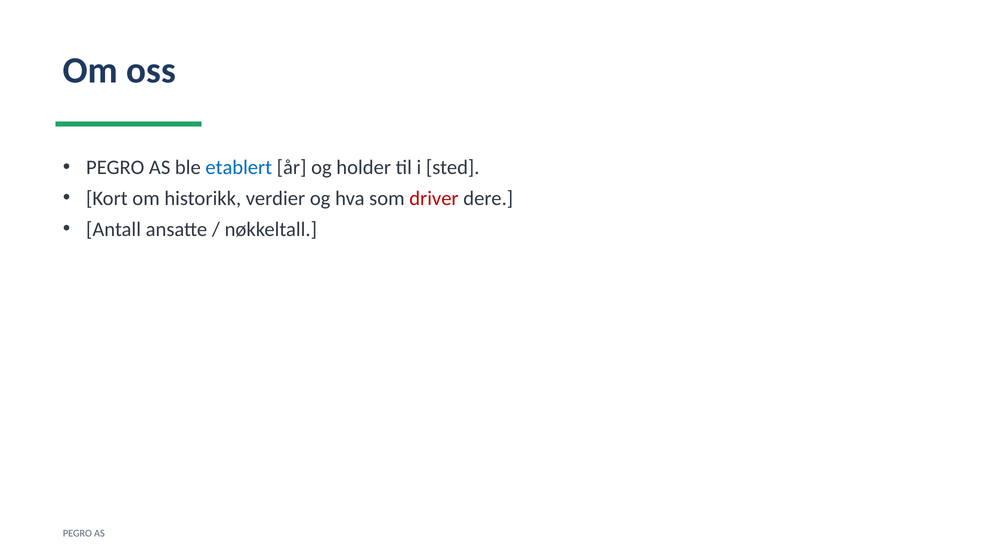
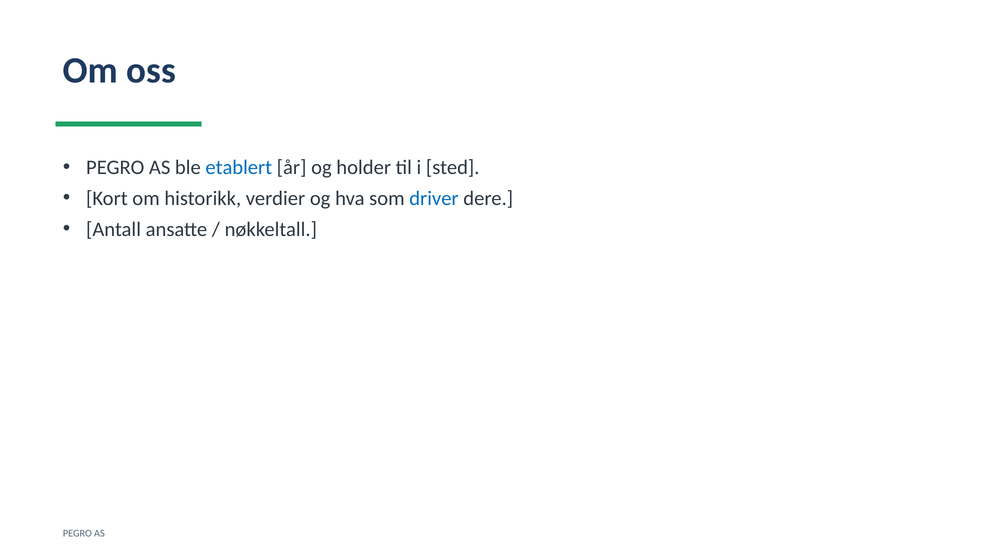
driver colour: red -> blue
